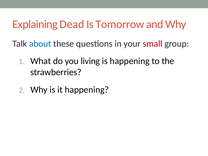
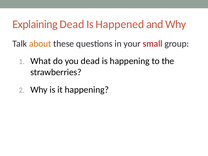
Tomorrow: Tomorrow -> Happened
about colour: blue -> orange
you living: living -> dead
